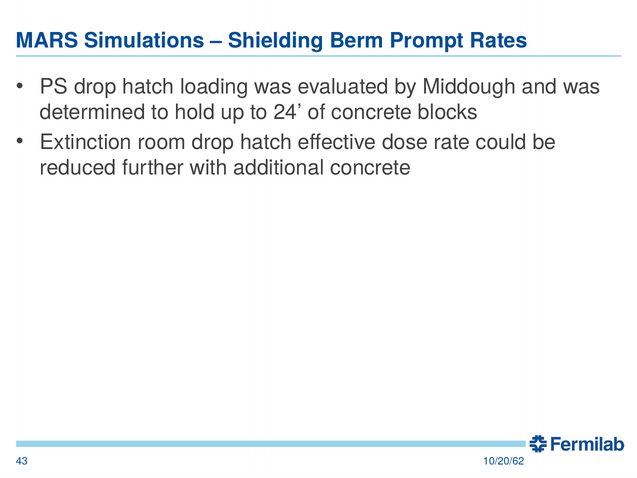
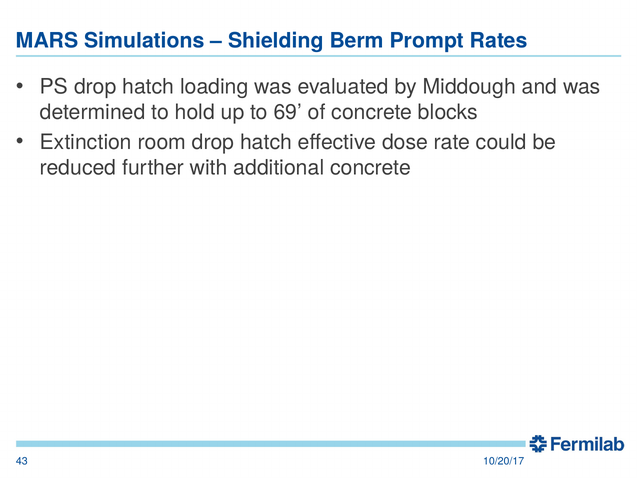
24: 24 -> 69
10/20/62: 10/20/62 -> 10/20/17
